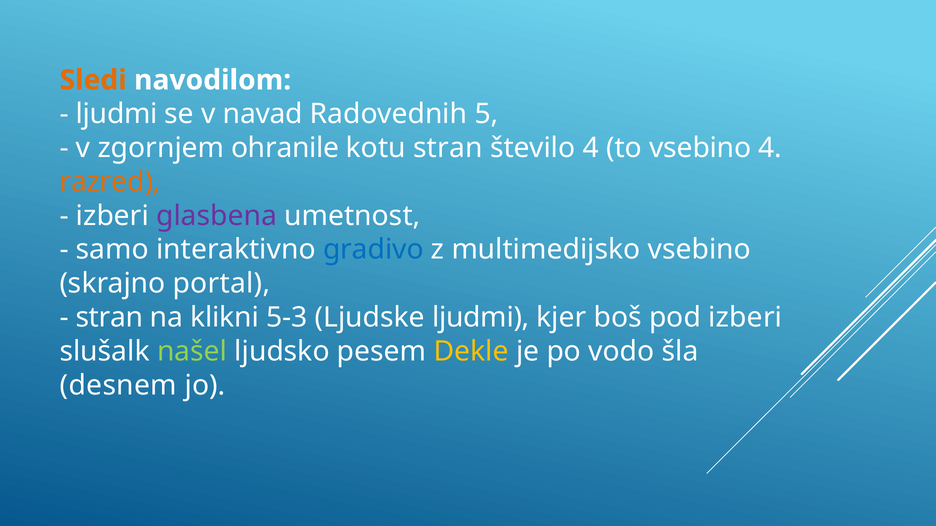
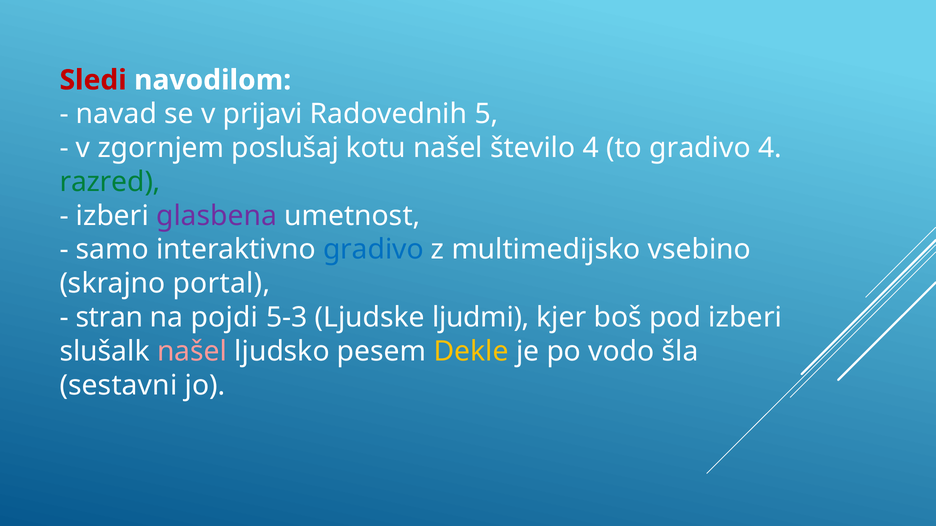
Sledi colour: orange -> red
ljudmi at (117, 114): ljudmi -> navad
navad: navad -> prijavi
ohranile: ohranile -> poslušaj
kotu stran: stran -> našel
to vsebino: vsebino -> gradivo
razred colour: orange -> green
klikni: klikni -> pojdi
našel at (192, 352) colour: light green -> pink
desnem: desnem -> sestavni
